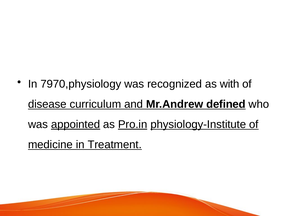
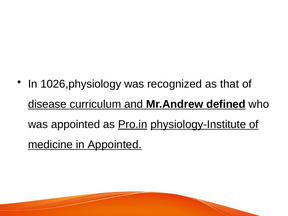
7970,physiology: 7970,physiology -> 1026,physiology
with: with -> that
appointed at (76, 124) underline: present -> none
in Treatment: Treatment -> Appointed
